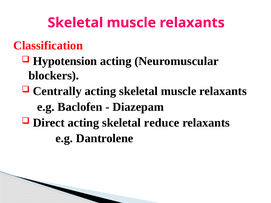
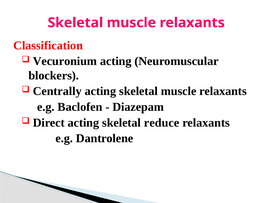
Hypotension: Hypotension -> Vecuronium
